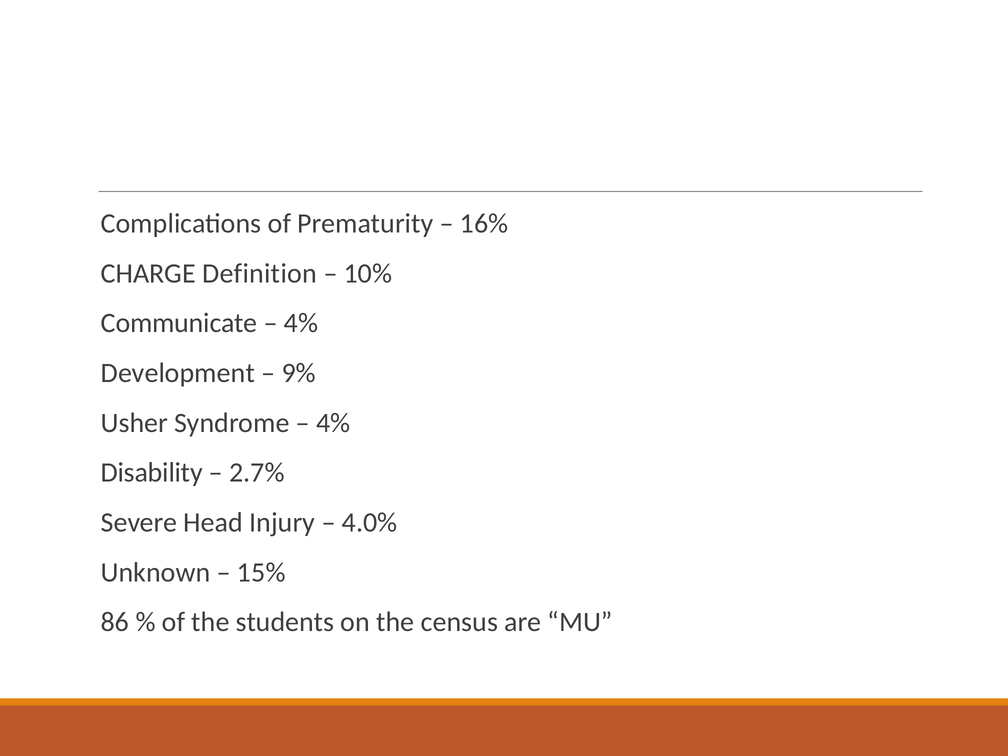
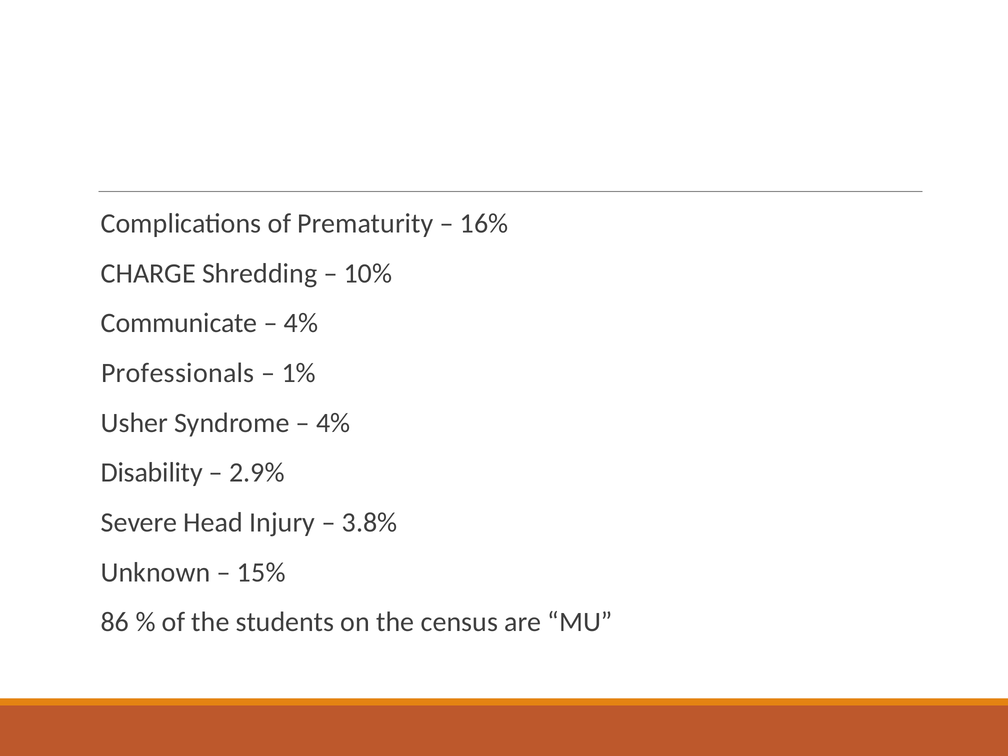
Definition: Definition -> Shredding
Development: Development -> Professionals
9%: 9% -> 1%
2.7%: 2.7% -> 2.9%
4.0%: 4.0% -> 3.8%
